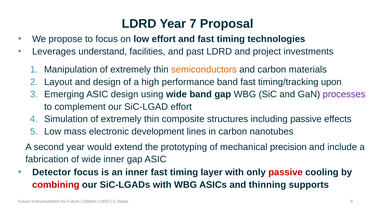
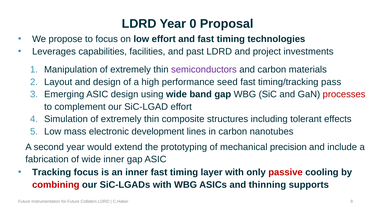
7: 7 -> 0
understand: understand -> capabilities
semiconductors colour: orange -> purple
performance band: band -> seed
upon: upon -> pass
processes colour: purple -> red
including passive: passive -> tolerant
Detector: Detector -> Tracking
